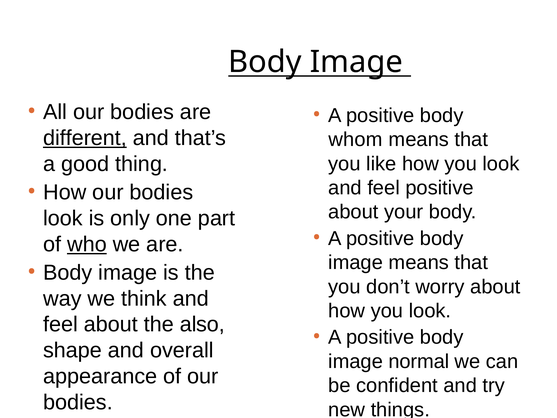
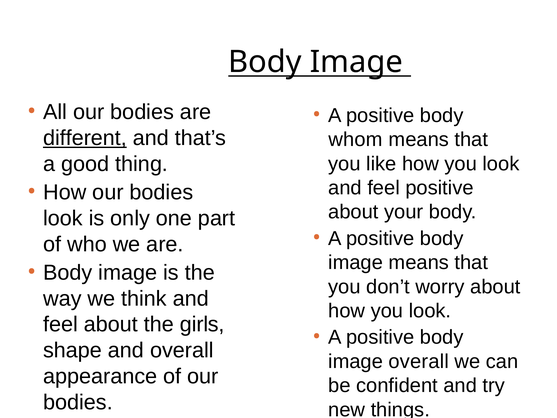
who underline: present -> none
also: also -> girls
image normal: normal -> overall
